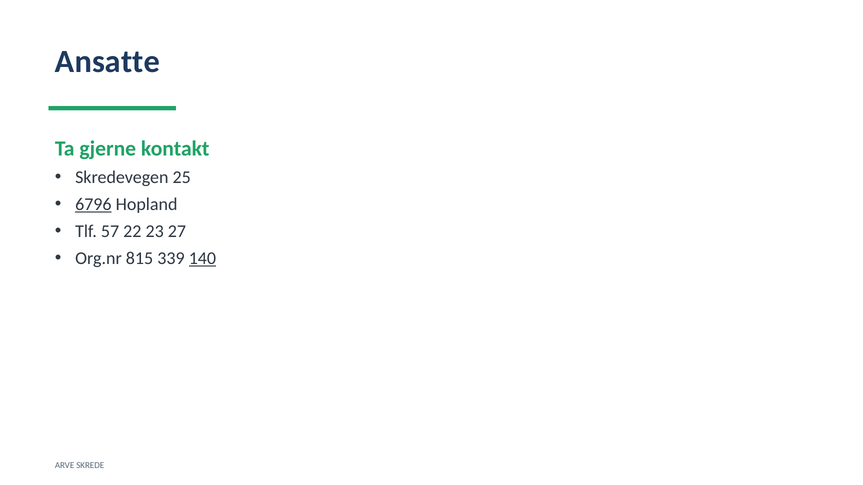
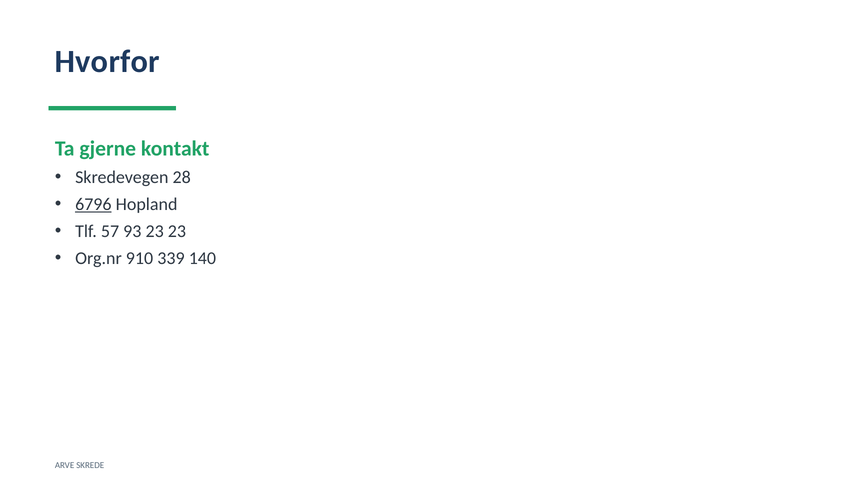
Ansatte: Ansatte -> Hvorfor
25: 25 -> 28
22: 22 -> 93
23 27: 27 -> 23
815: 815 -> 910
140 underline: present -> none
